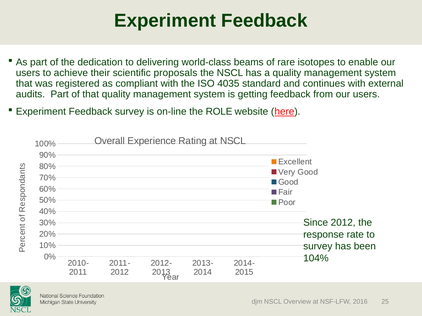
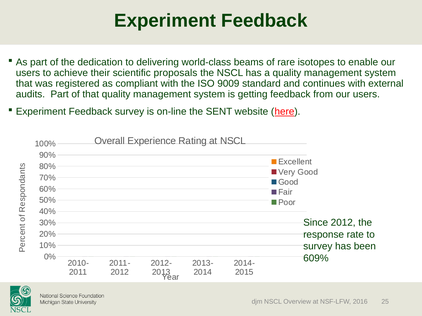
4035: 4035 -> 9009
ROLE: ROLE -> SENT
104%: 104% -> 609%
